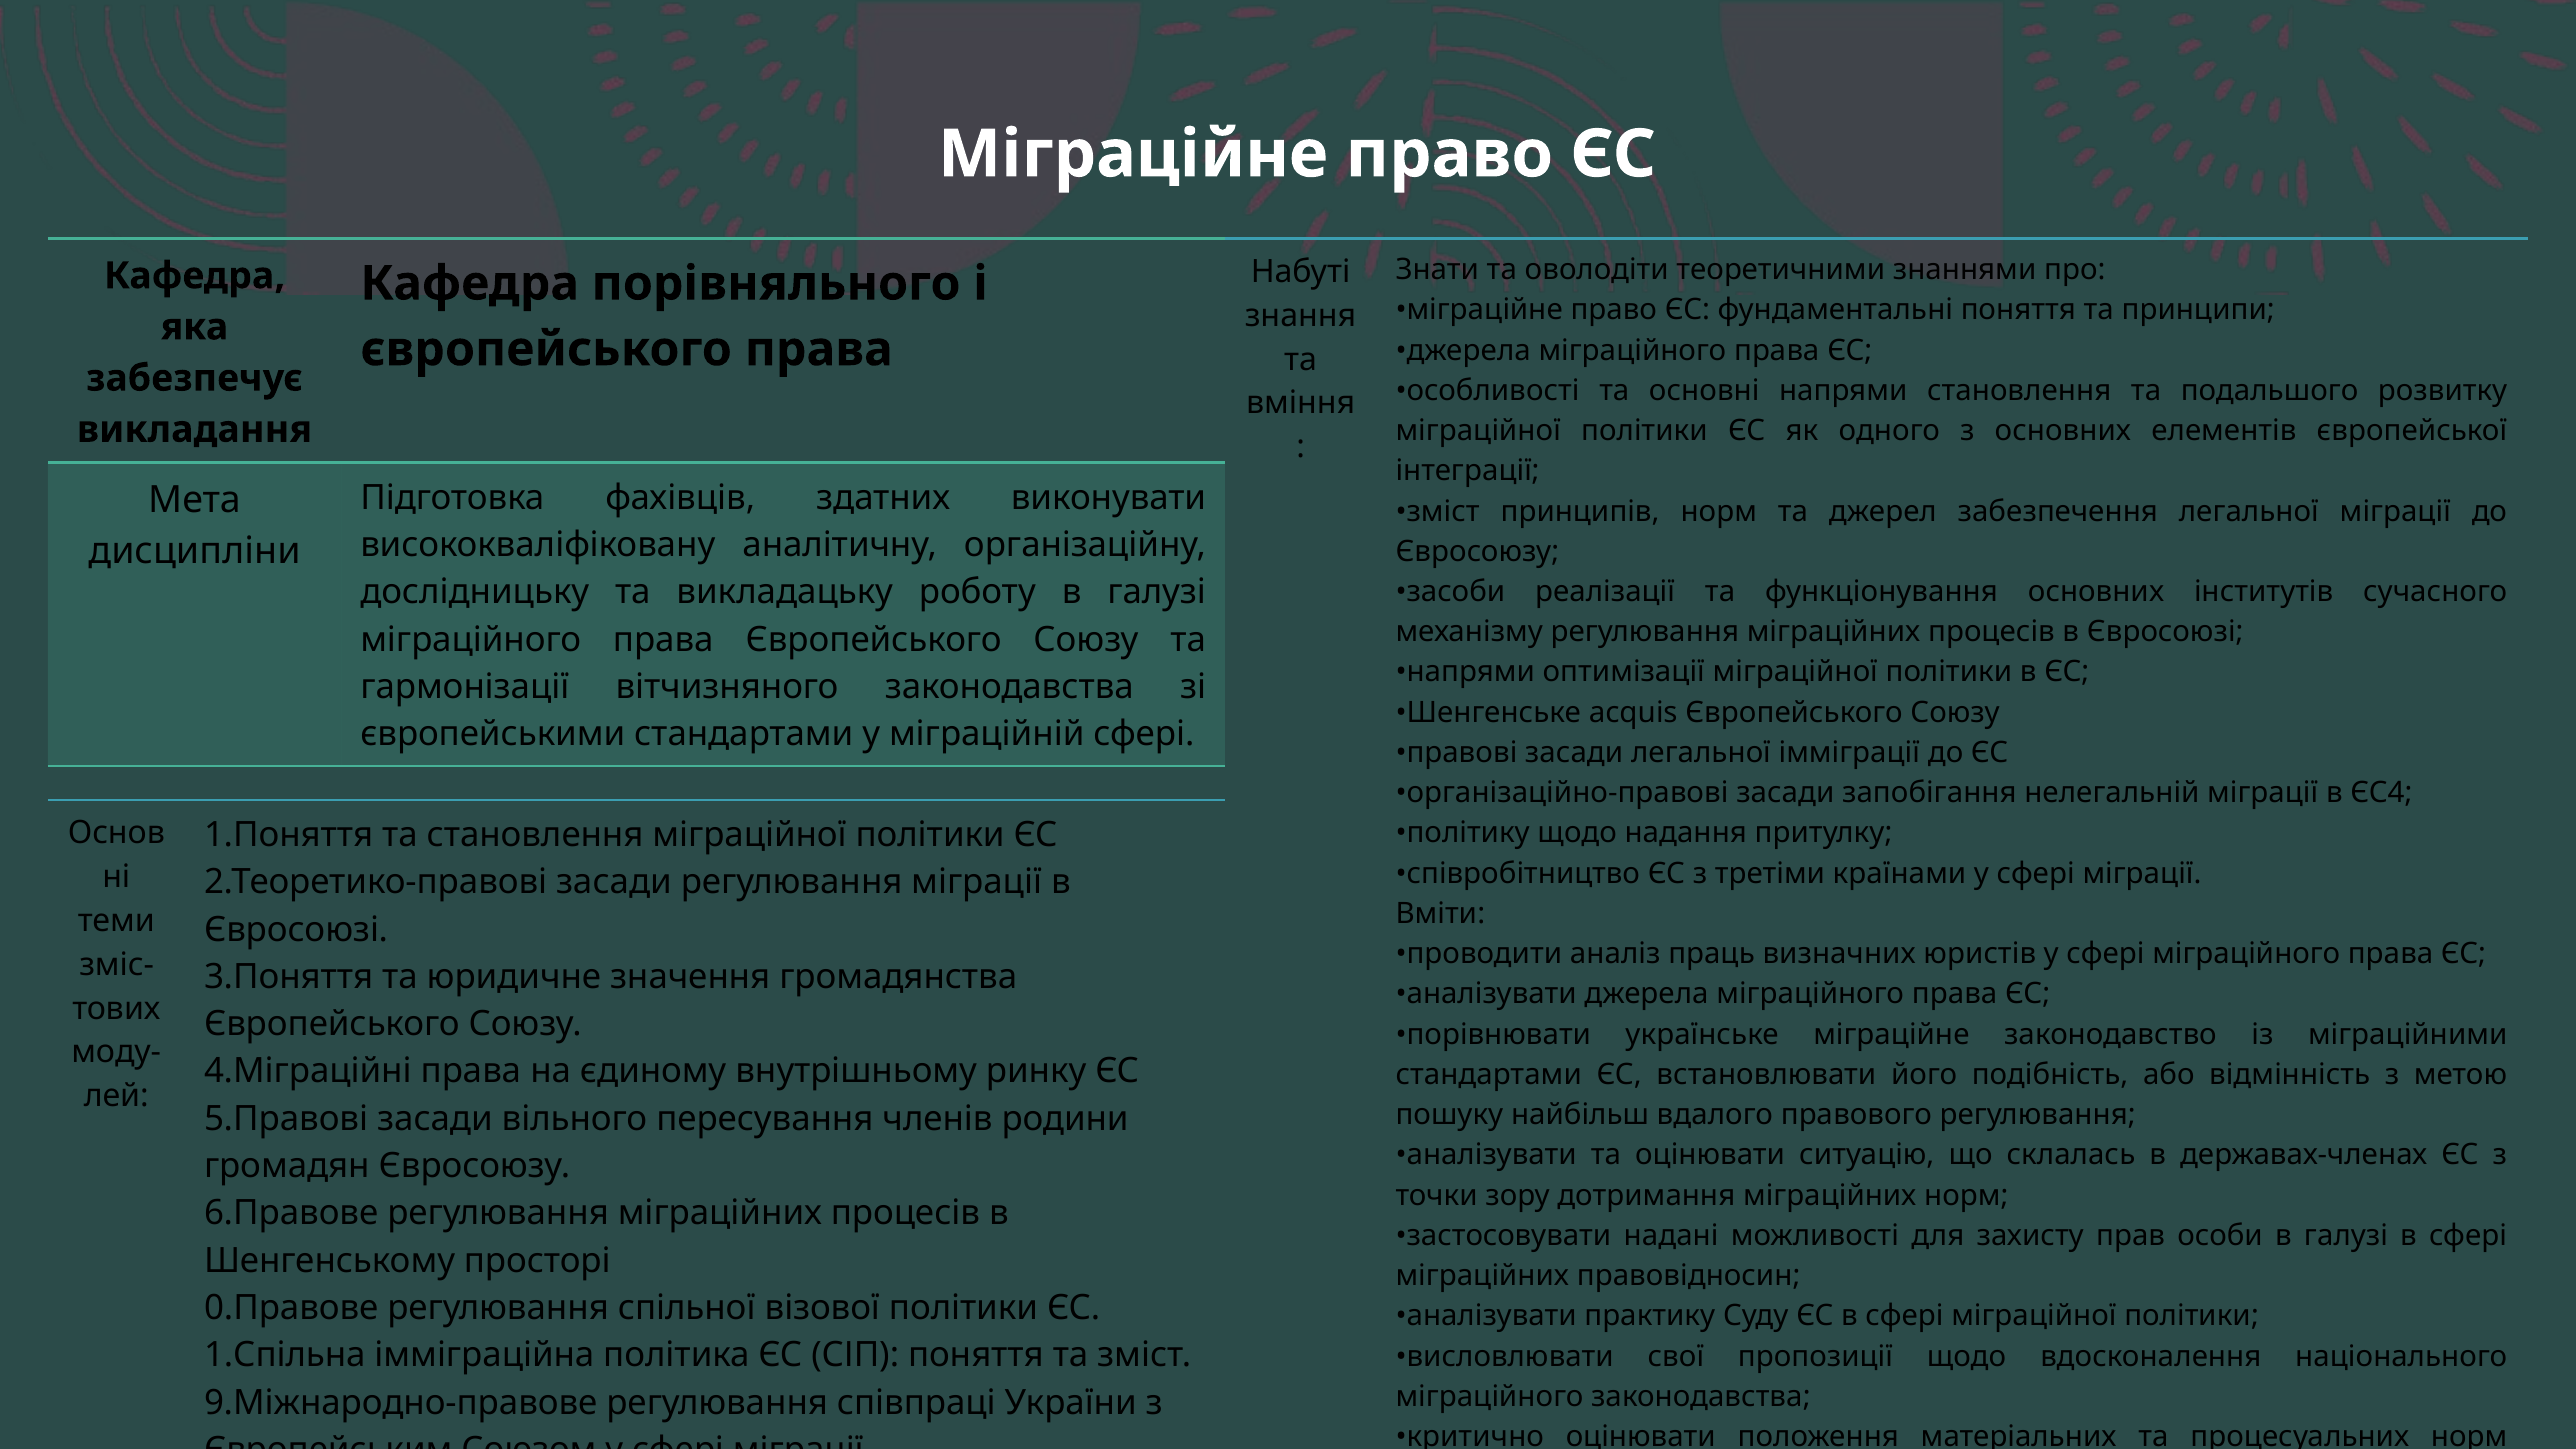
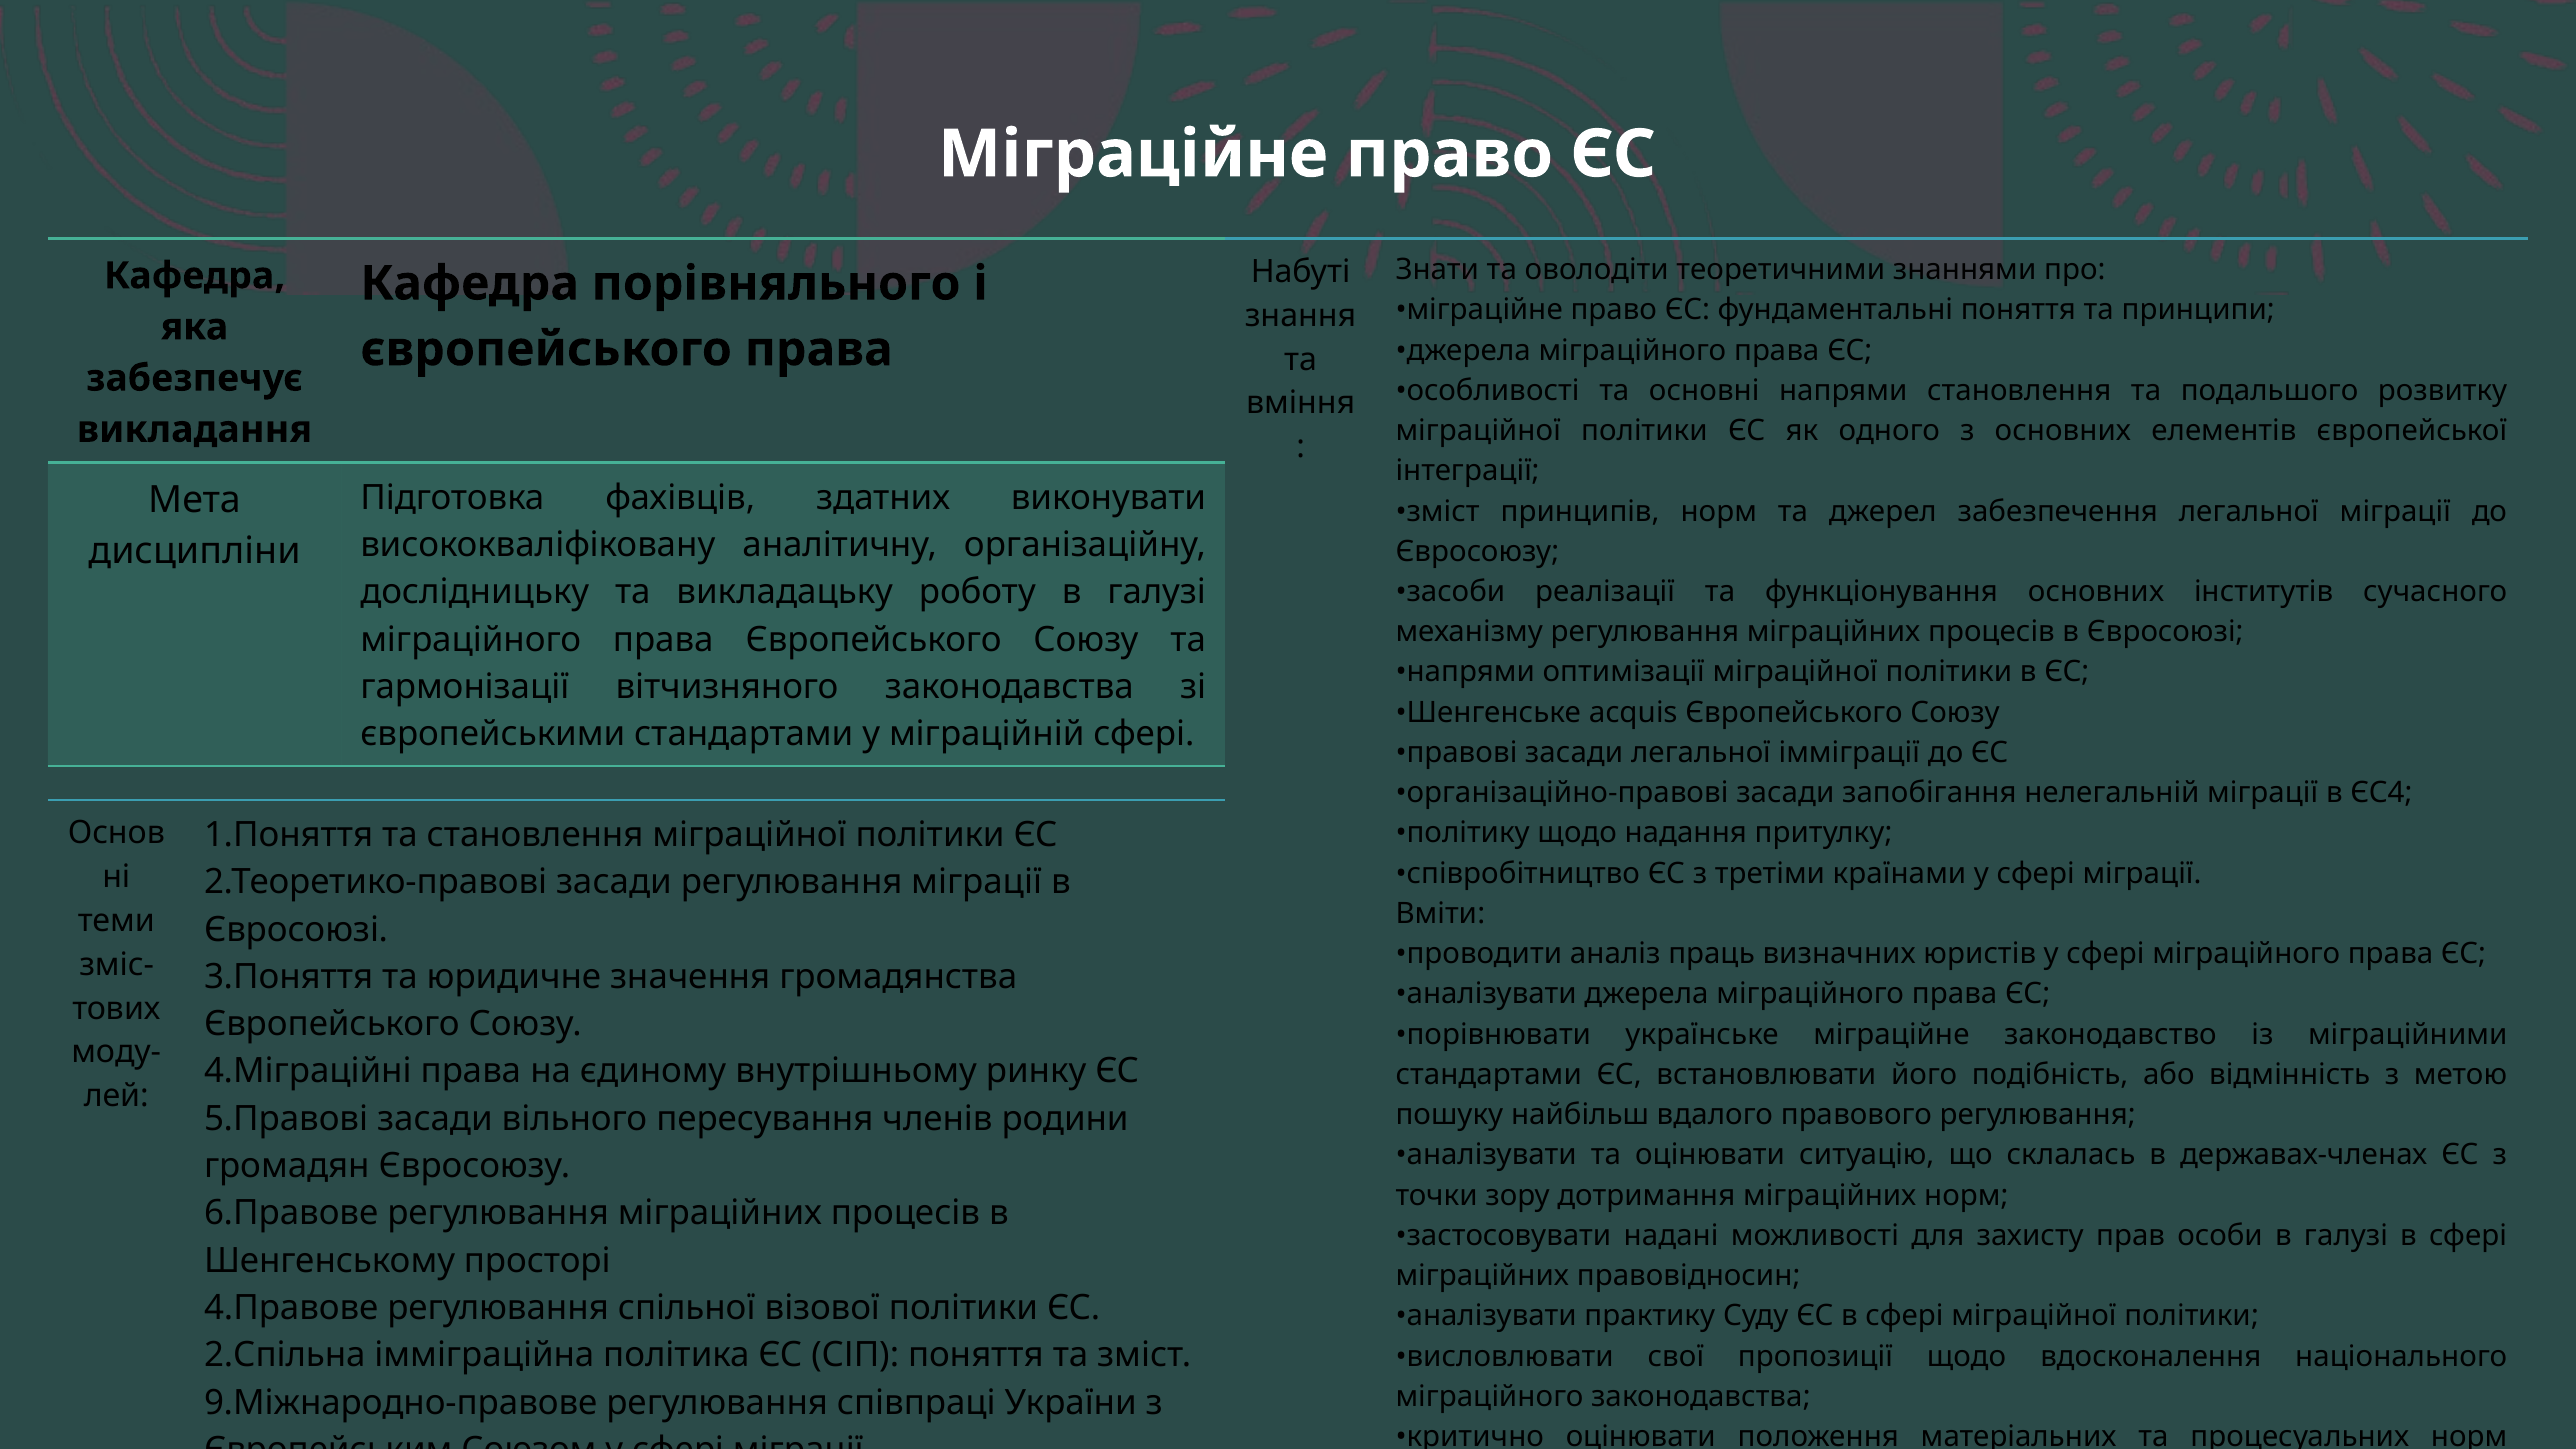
0.Правове: 0.Правове -> 4.Правове
1.Спільна: 1.Спільна -> 2.Спільна
